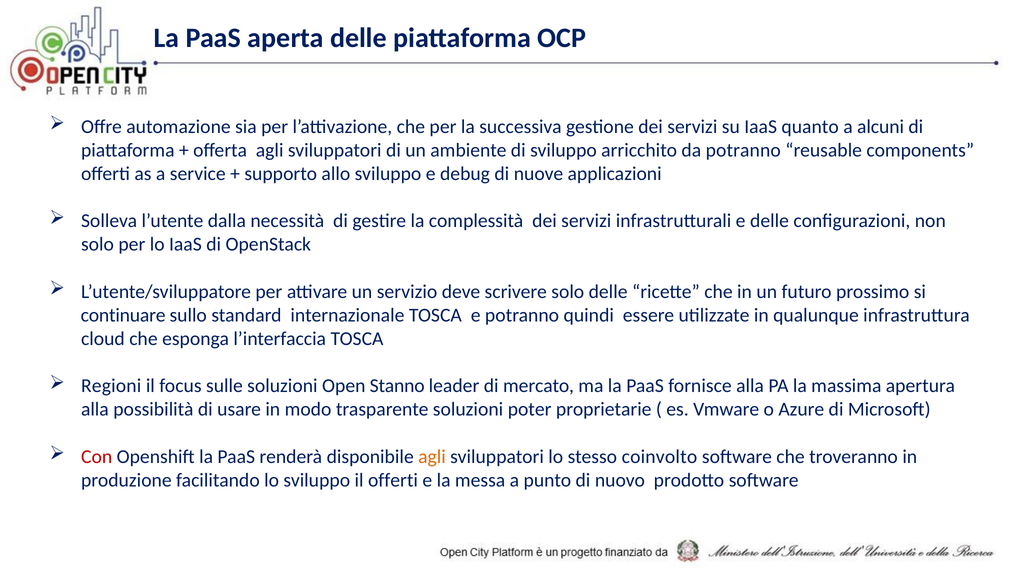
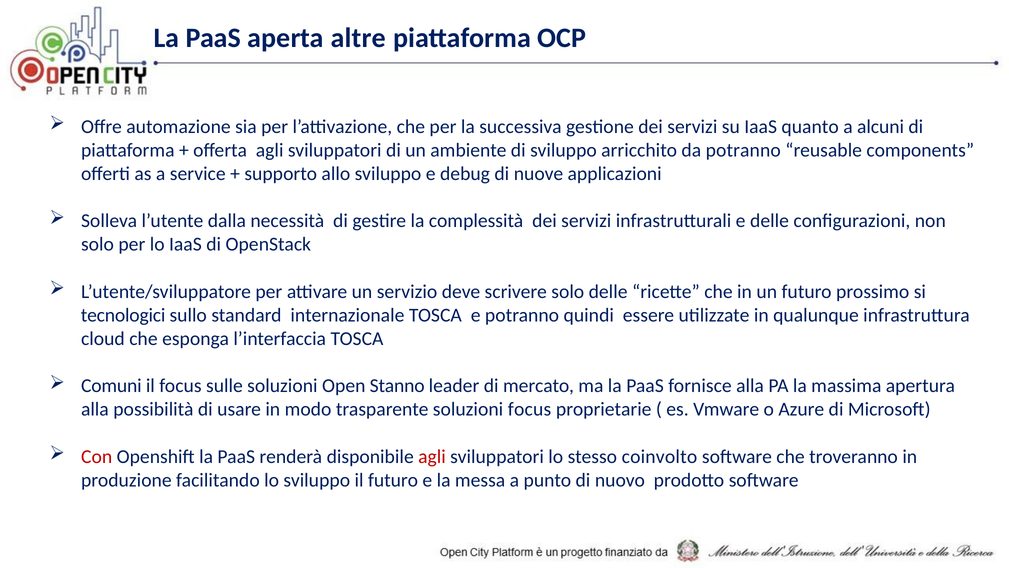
aperta delle: delle -> altre
continuare: continuare -> tecnologici
Regioni: Regioni -> Comuni
soluzioni poter: poter -> focus
agli at (432, 456) colour: orange -> red
il offerti: offerti -> futuro
